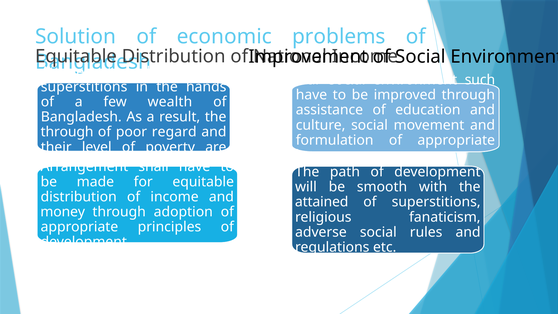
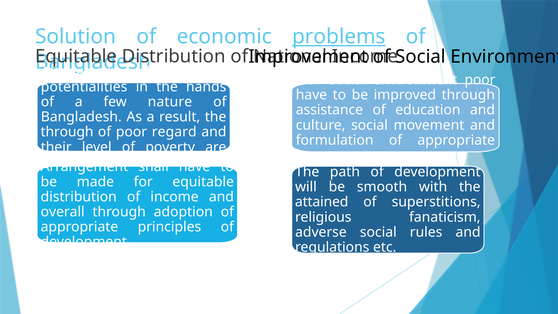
problems underline: none -> present
environment such: such -> poor
superstitions at (84, 87): superstitions -> potentialities
few wealth: wealth -> nature
money: money -> overall
